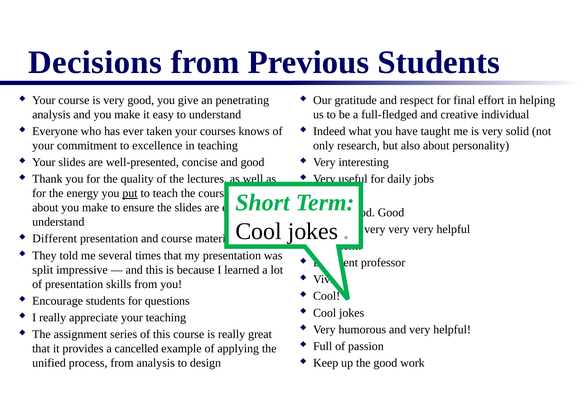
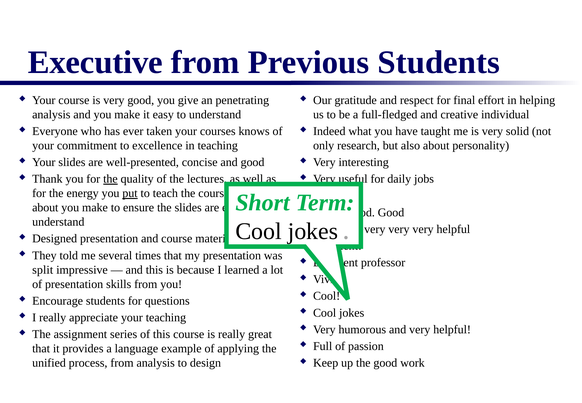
Decisions: Decisions -> Executive
the at (110, 179) underline: none -> present
Different: Different -> Designed
cancelled: cancelled -> language
